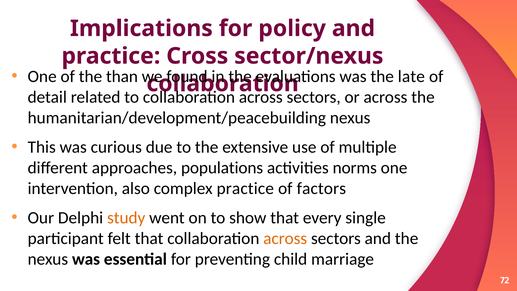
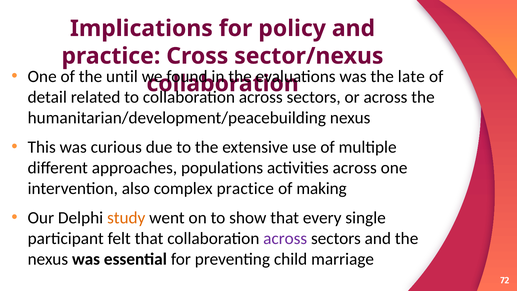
than: than -> until
activities norms: norms -> across
factors: factors -> making
across at (285, 238) colour: orange -> purple
